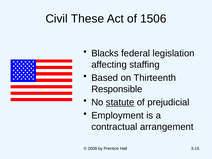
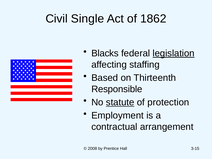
These: These -> Single
1506: 1506 -> 1862
legislation underline: none -> present
prejudicial: prejudicial -> protection
